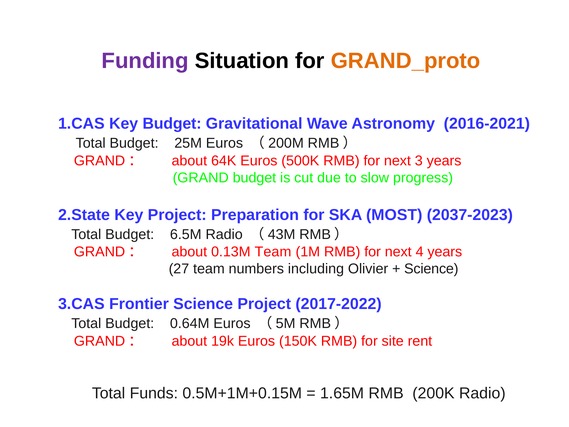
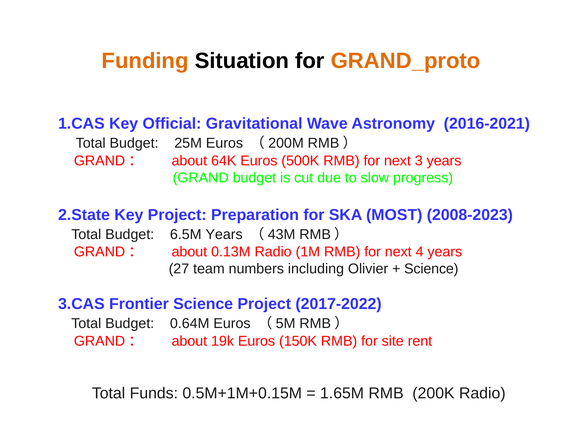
Funding colour: purple -> orange
Key Budget: Budget -> Official
2037-2023: 2037-2023 -> 2008-2023
6.5M Radio: Radio -> Years
0.13M Team: Team -> Radio
